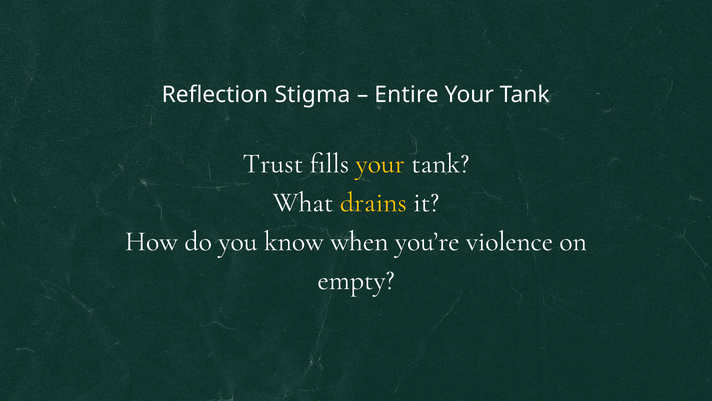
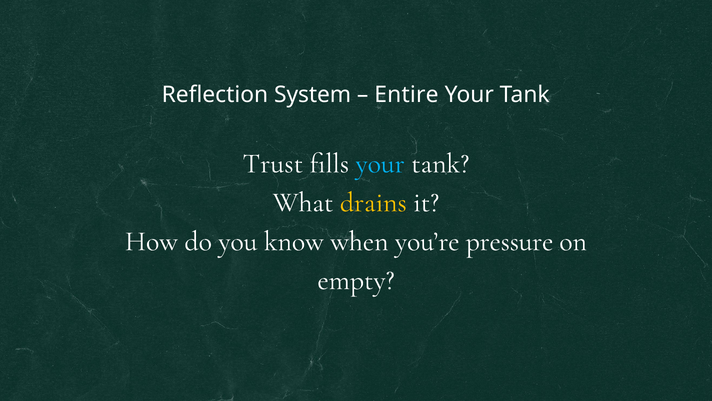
Stigma: Stigma -> System
your at (380, 163) colour: yellow -> light blue
violence: violence -> pressure
